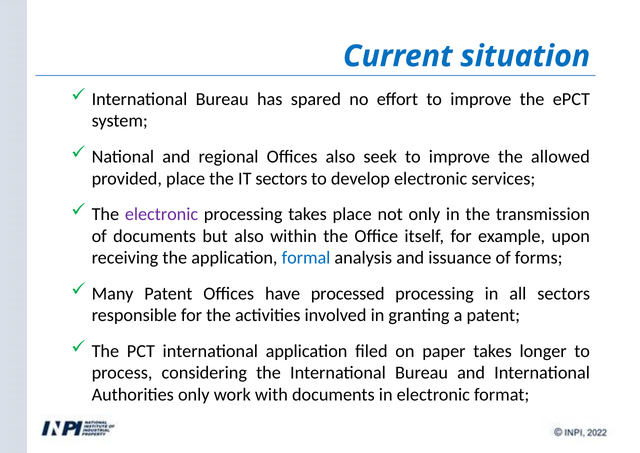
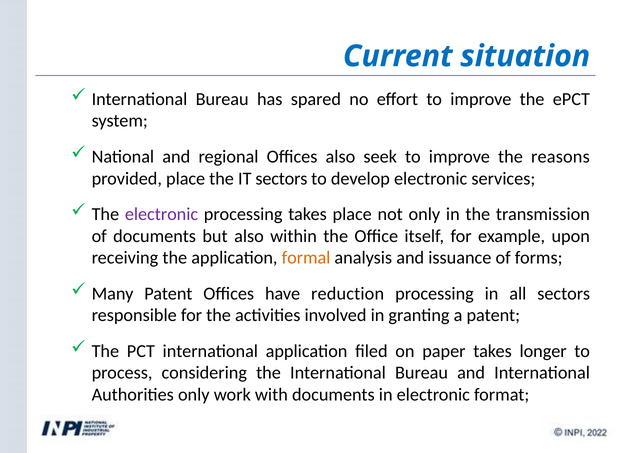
allowed: allowed -> reasons
formal colour: blue -> orange
processed: processed -> reduction
